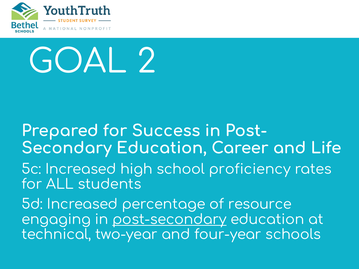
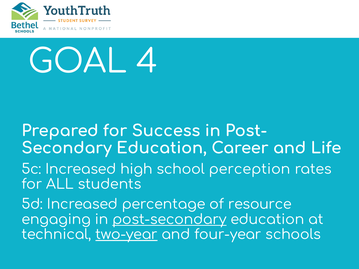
2: 2 -> 4
proficiency: proficiency -> perception
two-year underline: none -> present
